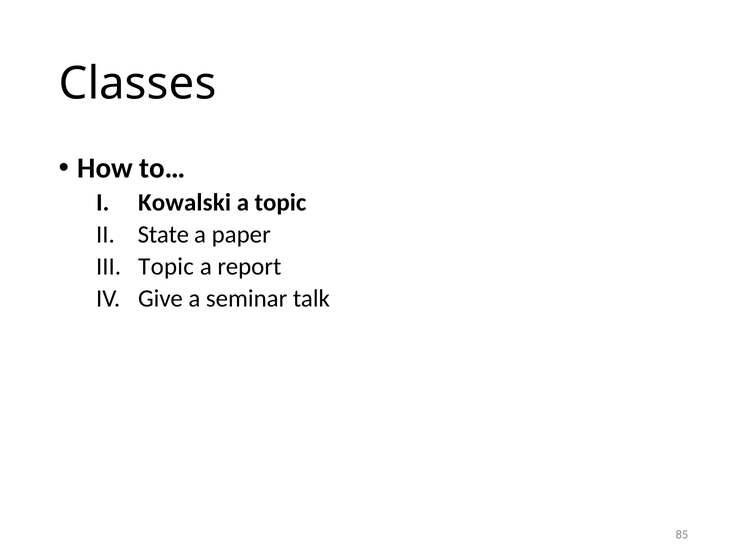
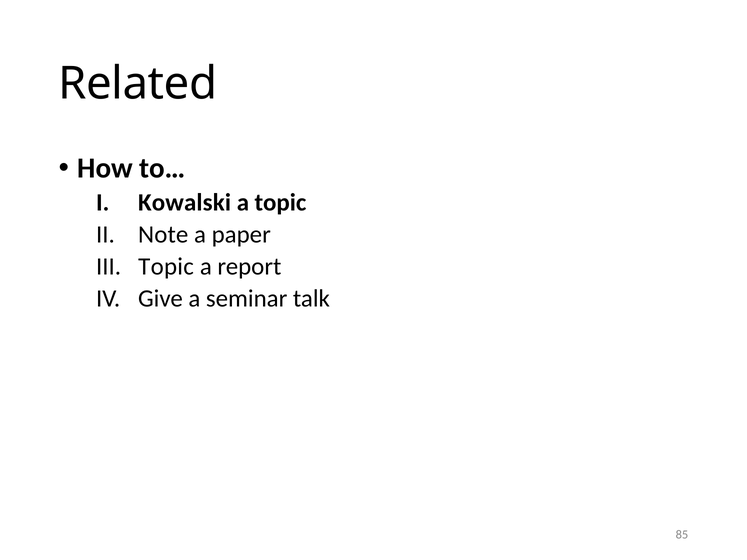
Classes: Classes -> Related
State: State -> Note
